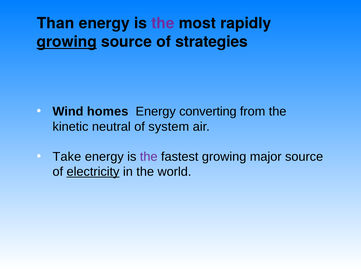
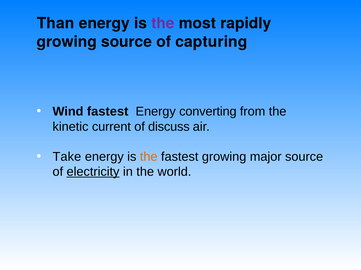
growing at (67, 42) underline: present -> none
strategies: strategies -> capturing
Wind homes: homes -> fastest
neutral: neutral -> current
system: system -> discuss
the at (149, 157) colour: purple -> orange
